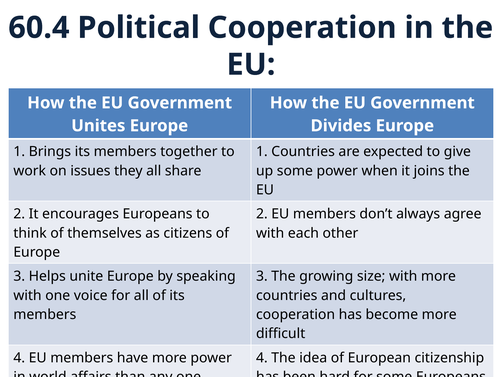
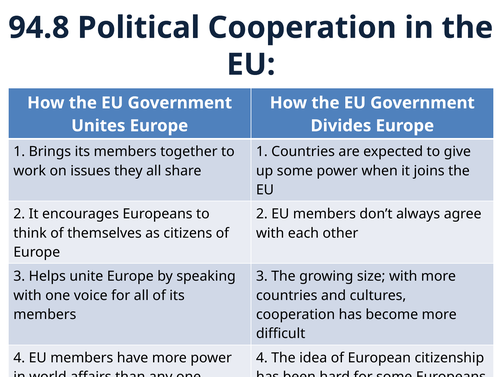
60.4: 60.4 -> 94.8
